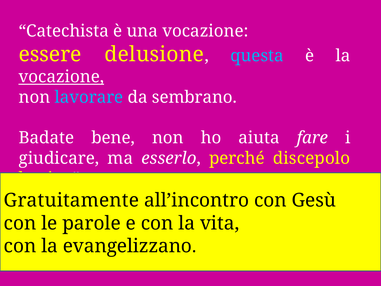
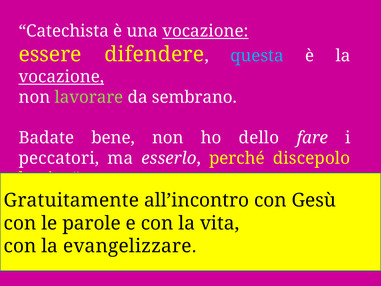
vocazione at (205, 31) underline: none -> present
delusione: delusione -> difendere
lavorare colour: light blue -> light green
aiuta: aiuta -> dello
giudicare: giudicare -> peccatori
evangelizzano: evangelizzano -> evangelizzare
